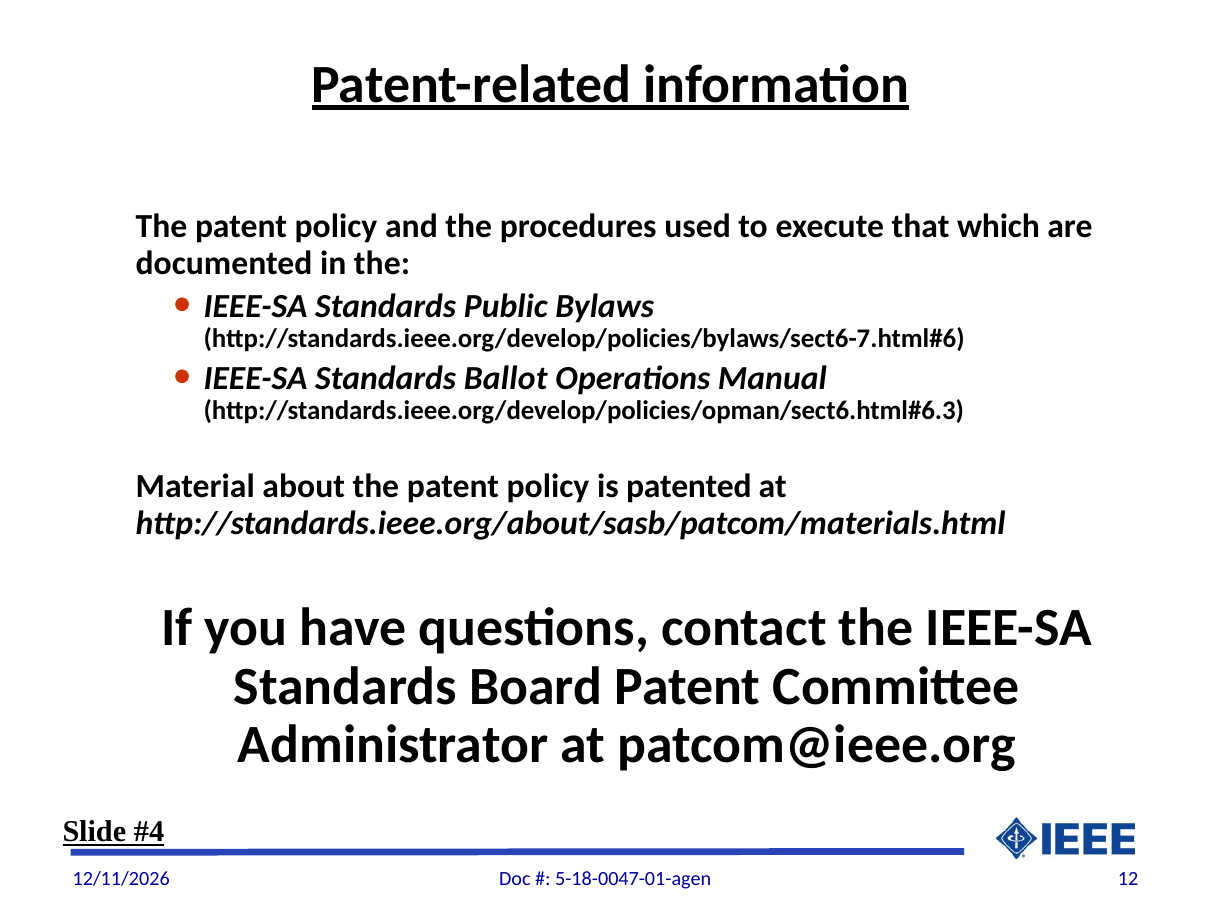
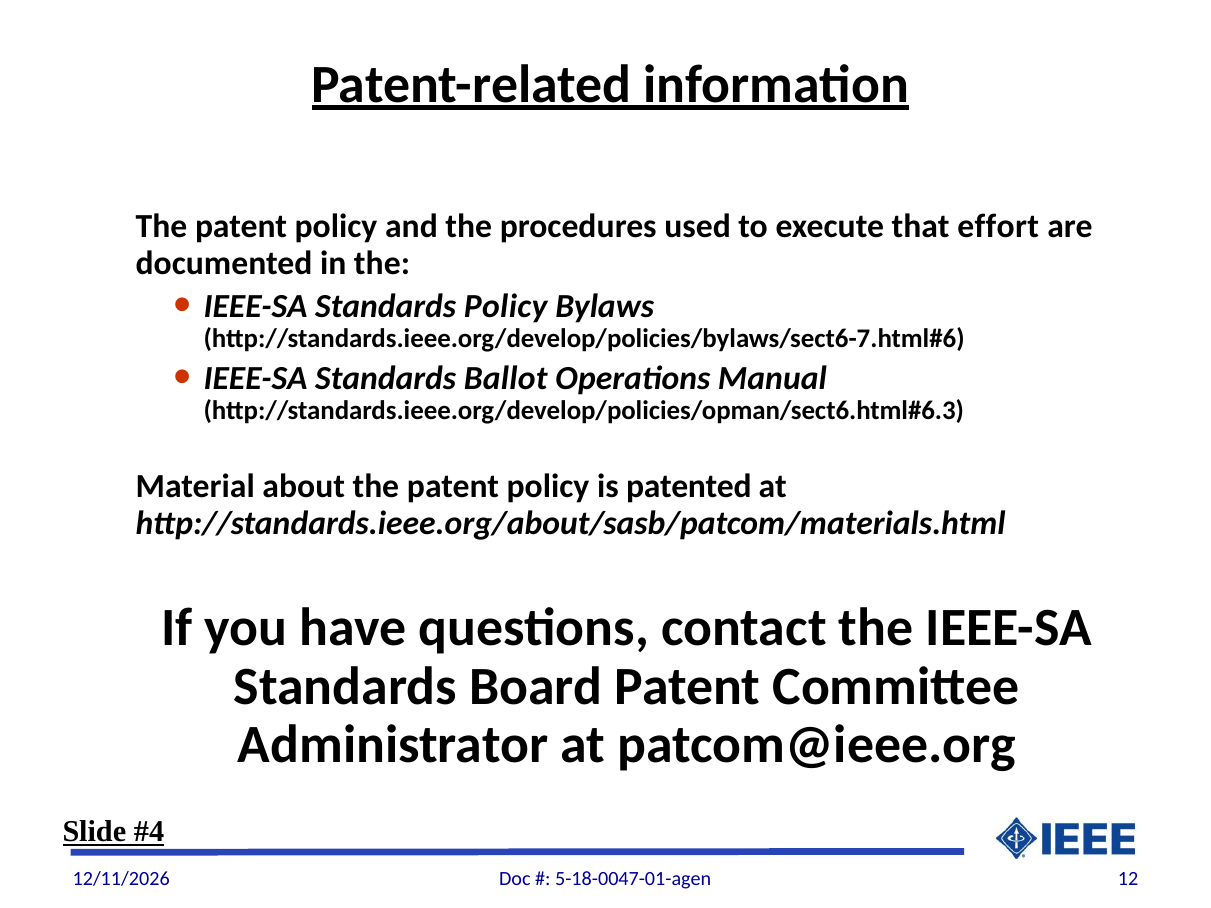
which: which -> effort
Standards Public: Public -> Policy
